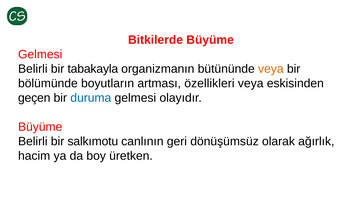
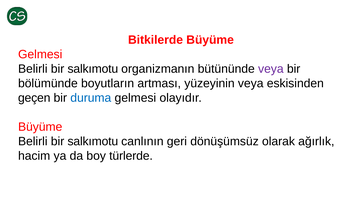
tabakayla at (93, 69): tabakayla -> salkımotu
veya at (271, 69) colour: orange -> purple
özellikleri: özellikleri -> yüzeyinin
üretken: üretken -> türlerde
